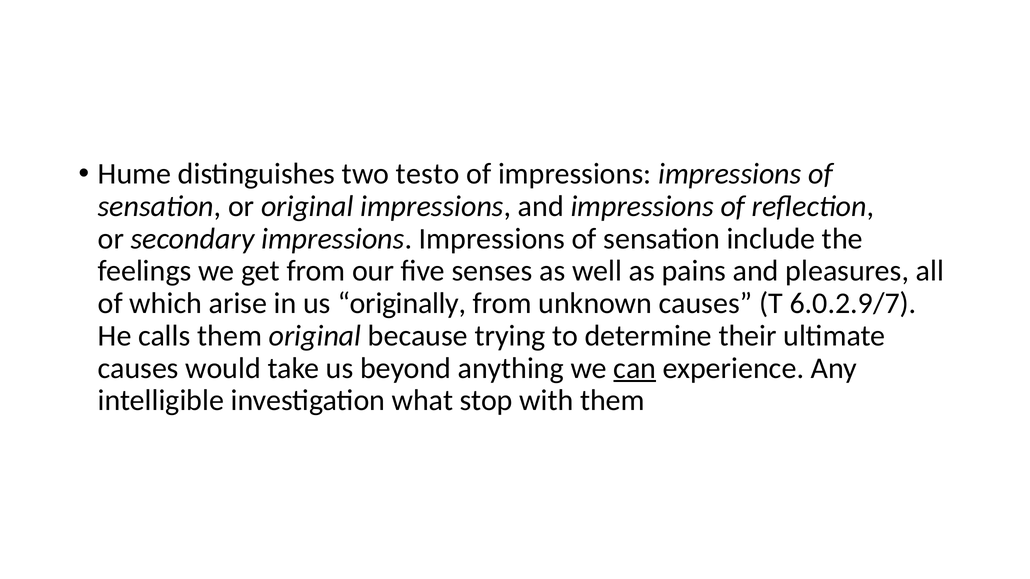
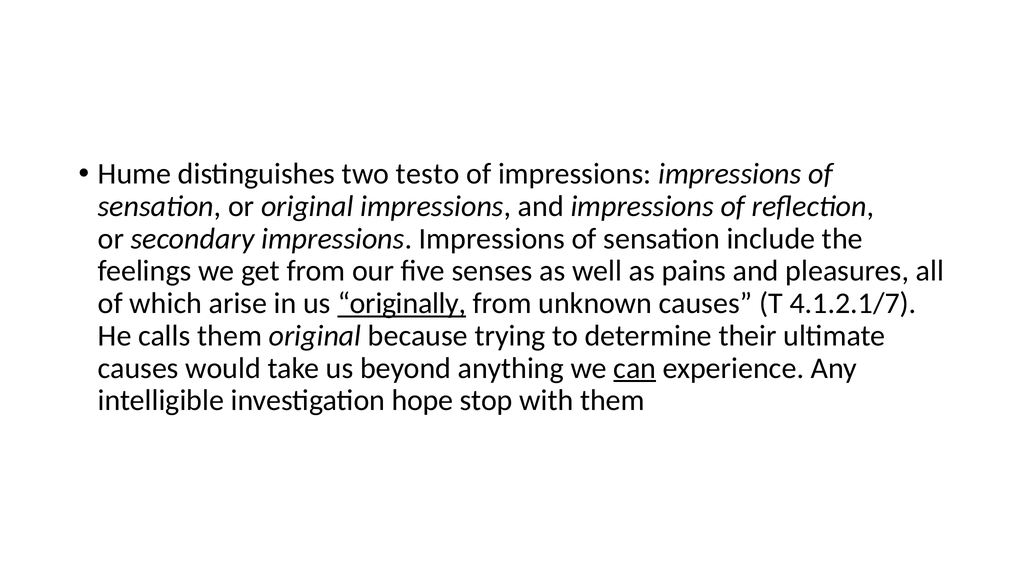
originally underline: none -> present
6.0.2.9/7: 6.0.2.9/7 -> 4.1.2.1/7
what: what -> hope
